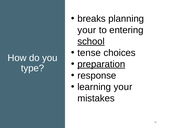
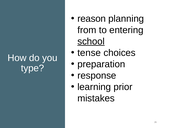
breaks: breaks -> reason
your at (87, 30): your -> from
preparation underline: present -> none
learning your: your -> prior
